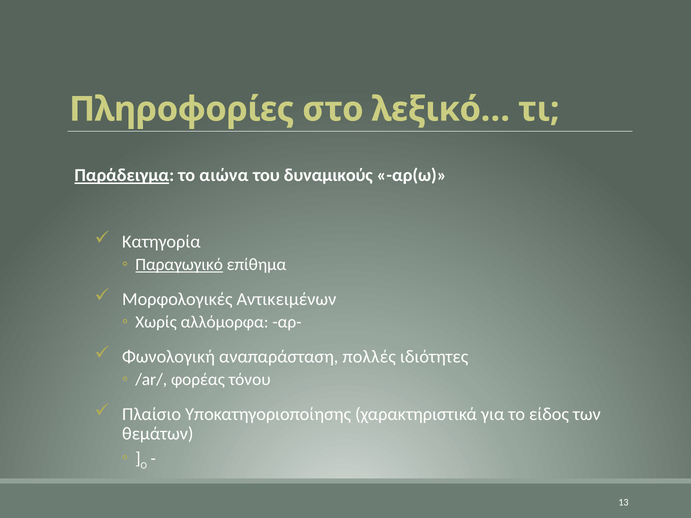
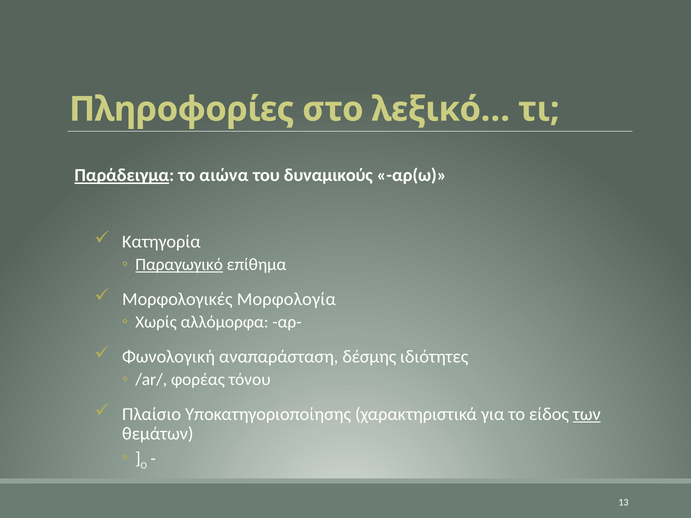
Αντικειμένων: Αντικειμένων -> Μορφολογία
πολλές: πολλές -> δέσμης
των underline: none -> present
